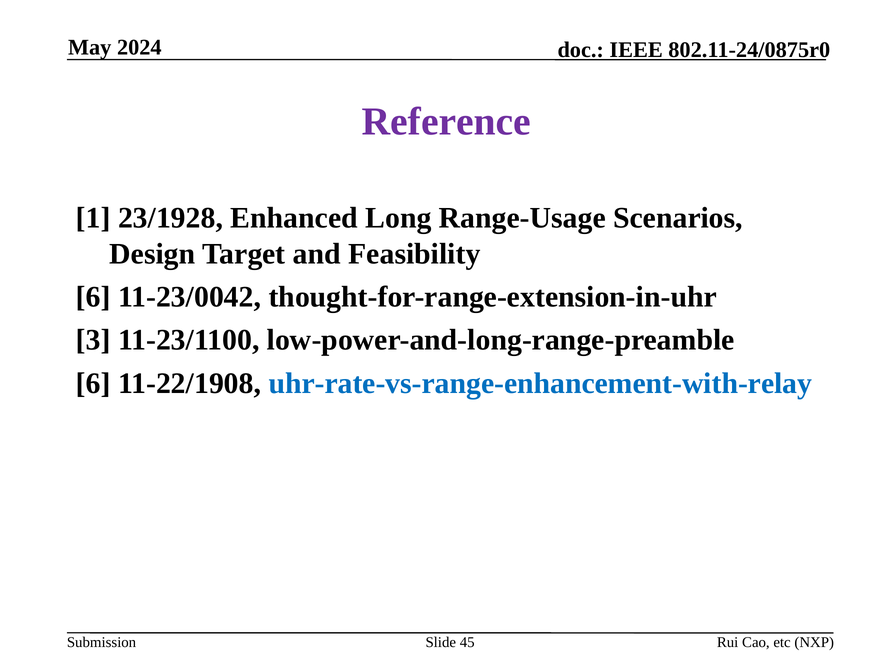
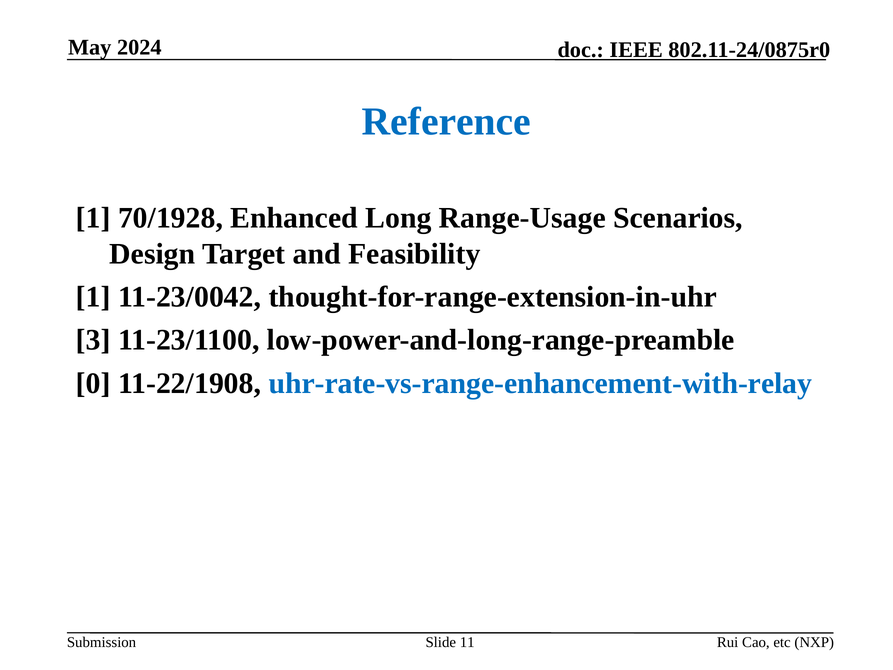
Reference colour: purple -> blue
23/1928: 23/1928 -> 70/1928
6 at (93, 297): 6 -> 1
6 at (93, 383): 6 -> 0
45: 45 -> 11
